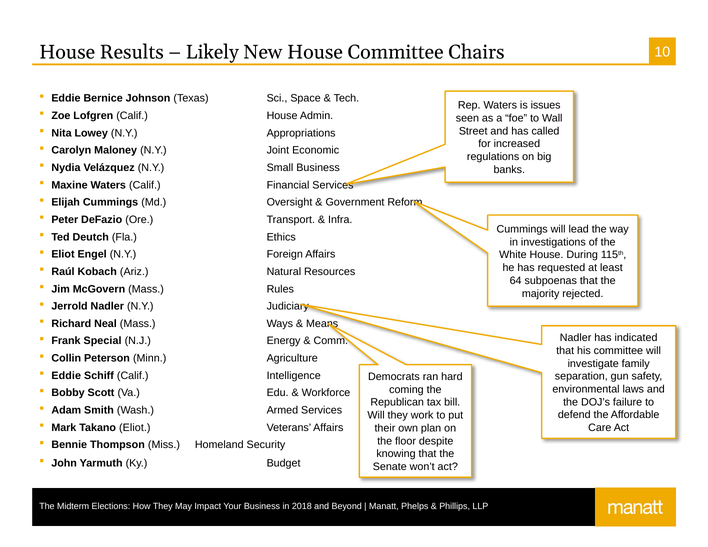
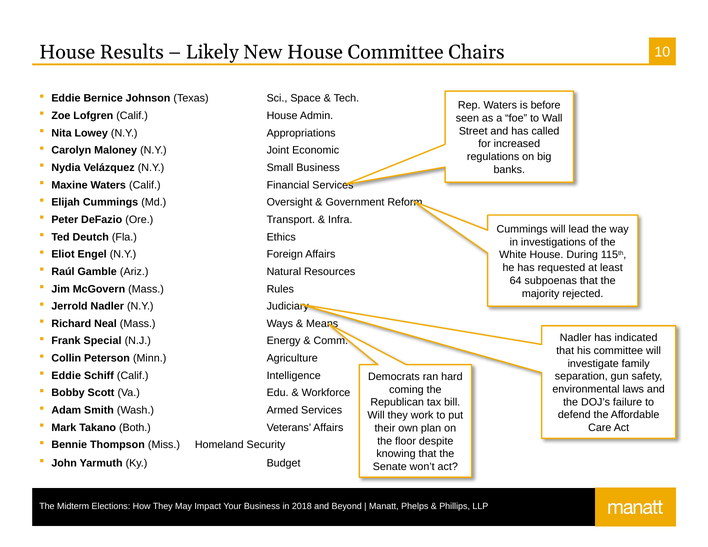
issues: issues -> before
Kobach: Kobach -> Gamble
Takano Eliot: Eliot -> Both
